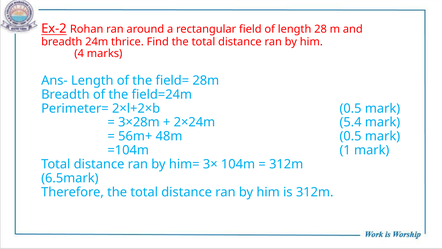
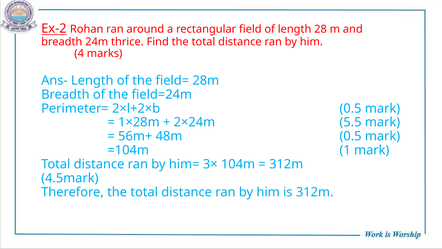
3×28m: 3×28m -> 1×28m
5.4: 5.4 -> 5.5
6.5mark: 6.5mark -> 4.5mark
